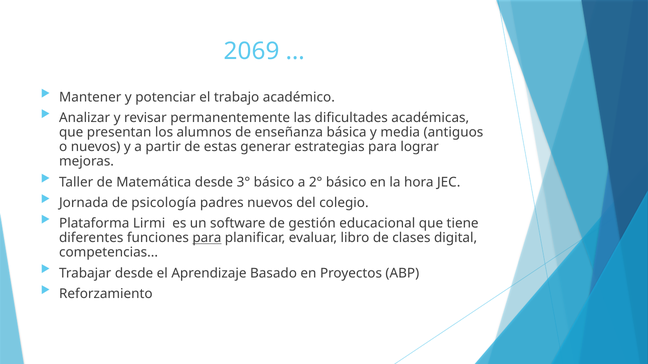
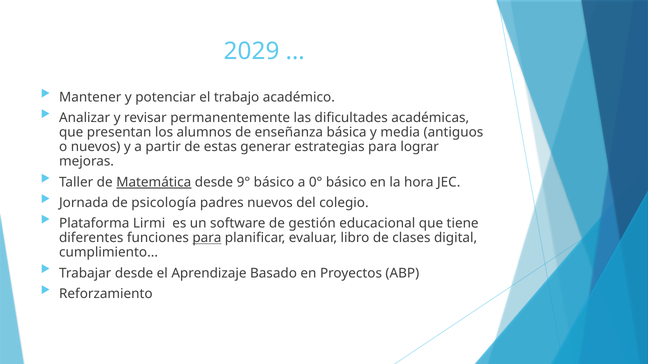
2069: 2069 -> 2029
Matemática underline: none -> present
3°: 3° -> 9°
2°: 2° -> 0°
competencias: competencias -> cumplimiento
